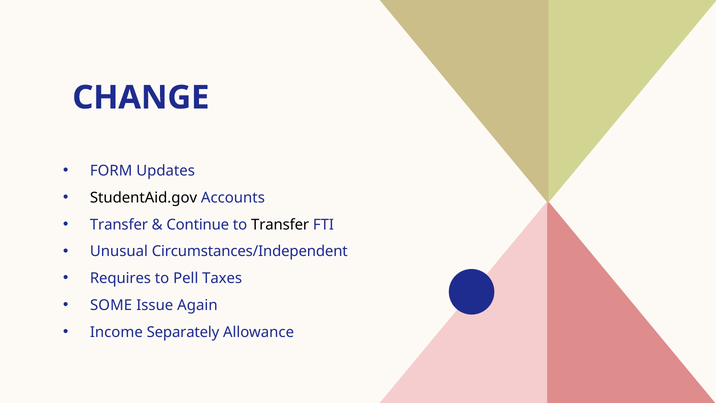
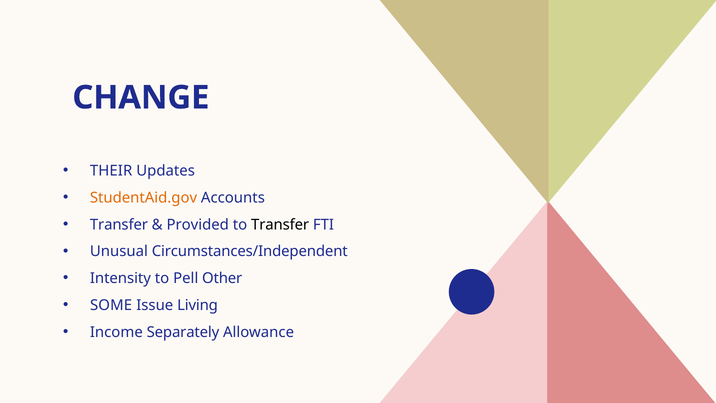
FORM: FORM -> THEIR
StudentAid.gov colour: black -> orange
Continue: Continue -> Provided
Requires: Requires -> Intensity
Taxes: Taxes -> Other
Again: Again -> Living
